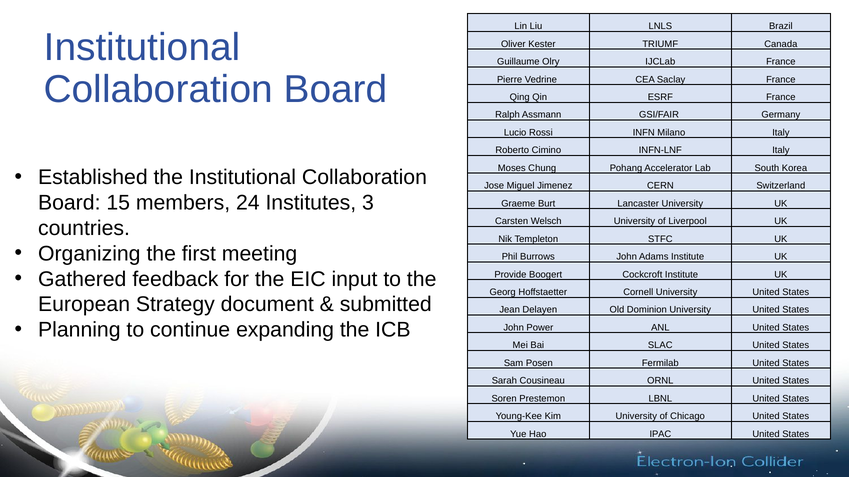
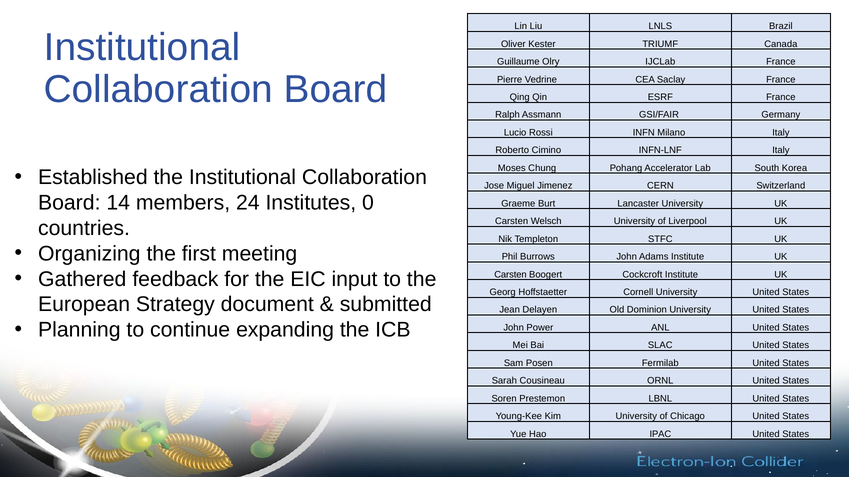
15: 15 -> 14
3: 3 -> 0
Provide at (510, 275): Provide -> Carsten
